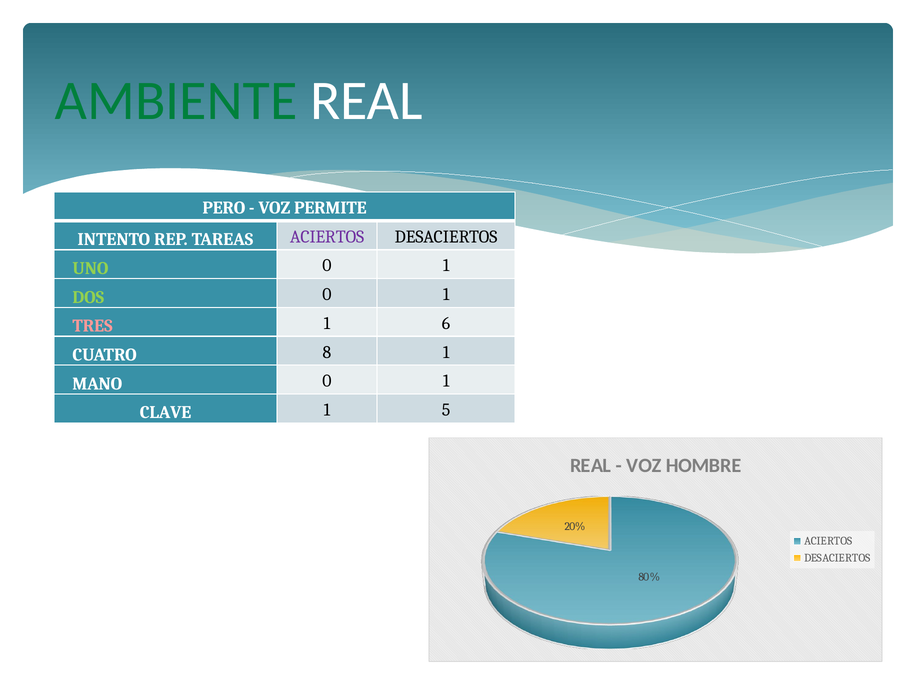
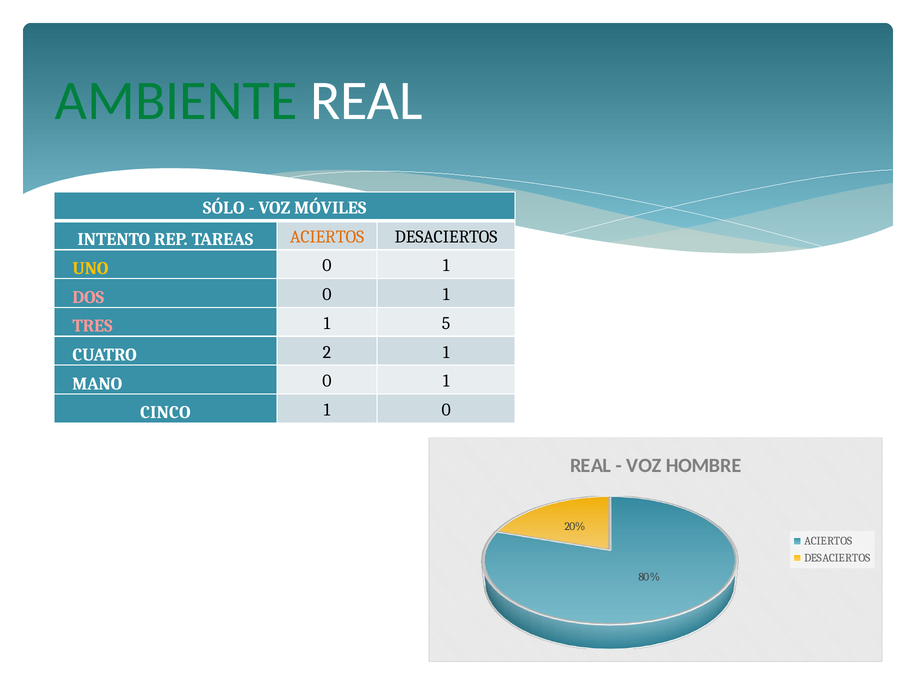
PERO: PERO -> SÓLO
PERMITE: PERMITE -> MÓVILES
ACIERTOS at (327, 236) colour: purple -> orange
UNO colour: light green -> yellow
DOS colour: light green -> pink
6: 6 -> 5
8: 8 -> 2
CLAVE: CLAVE -> CINCO
1 5: 5 -> 0
